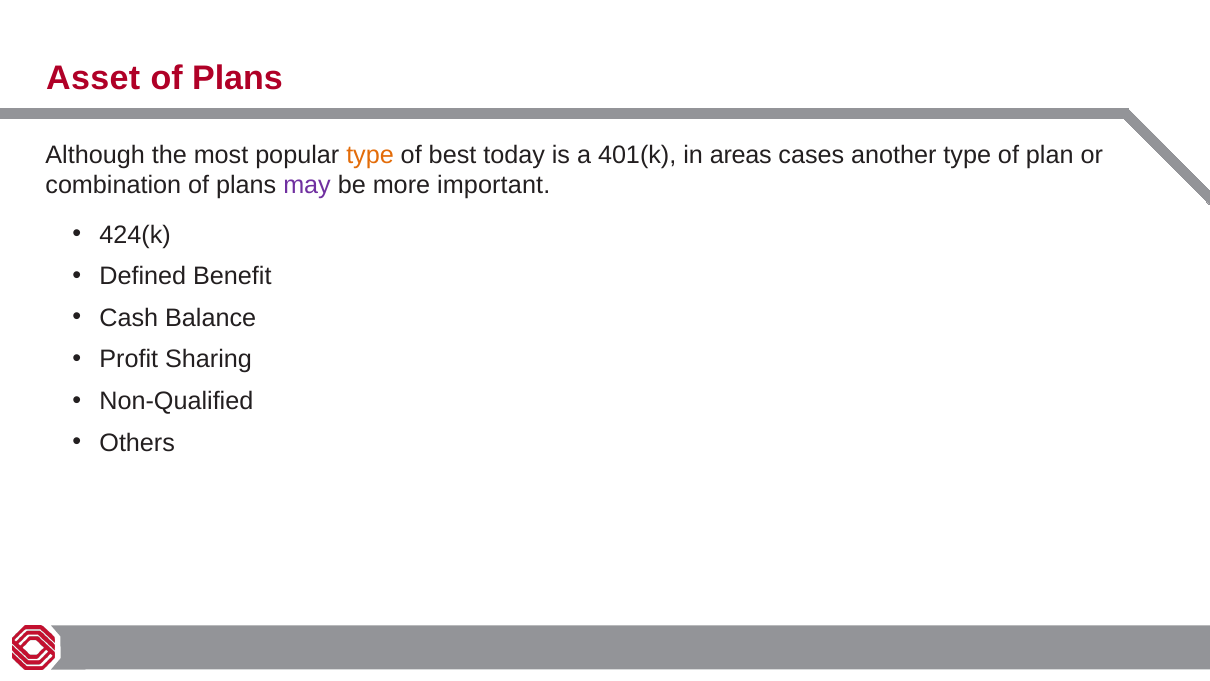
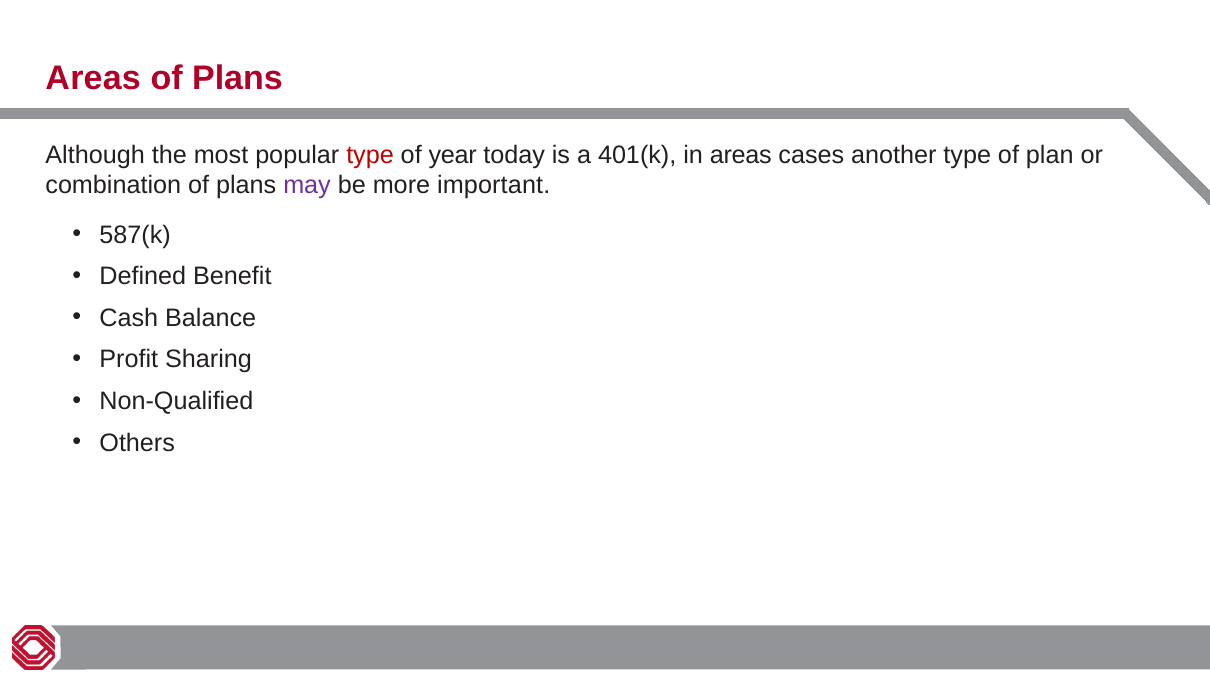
Asset at (93, 78): Asset -> Areas
type at (370, 155) colour: orange -> red
best: best -> year
424(k: 424(k -> 587(k
